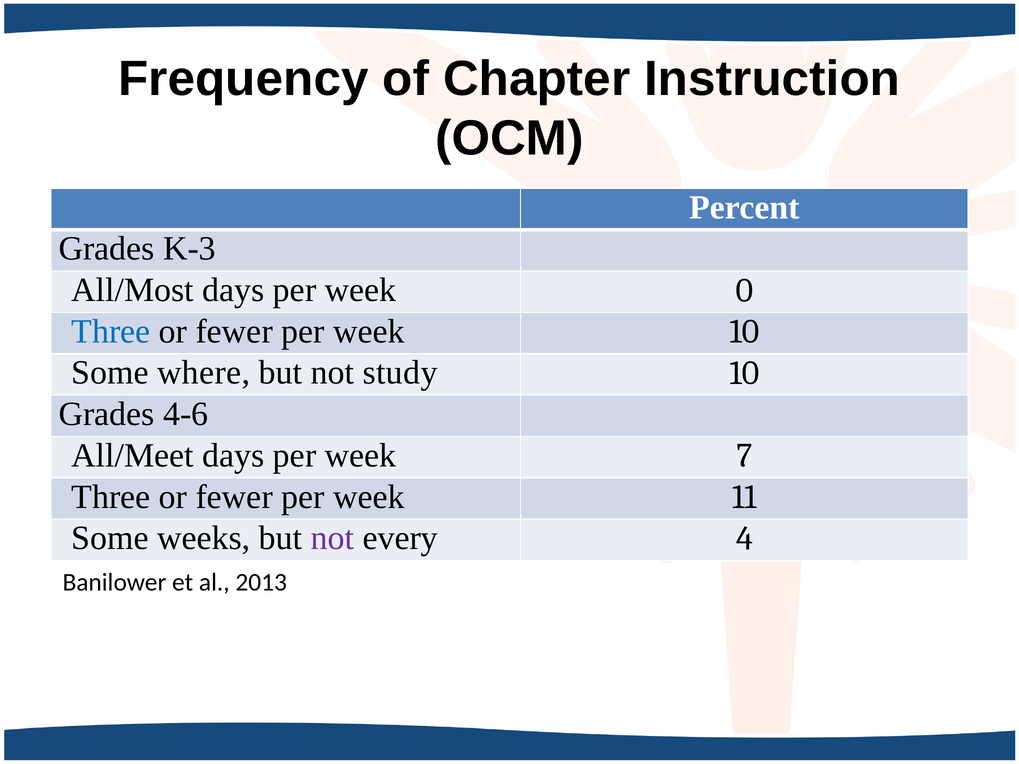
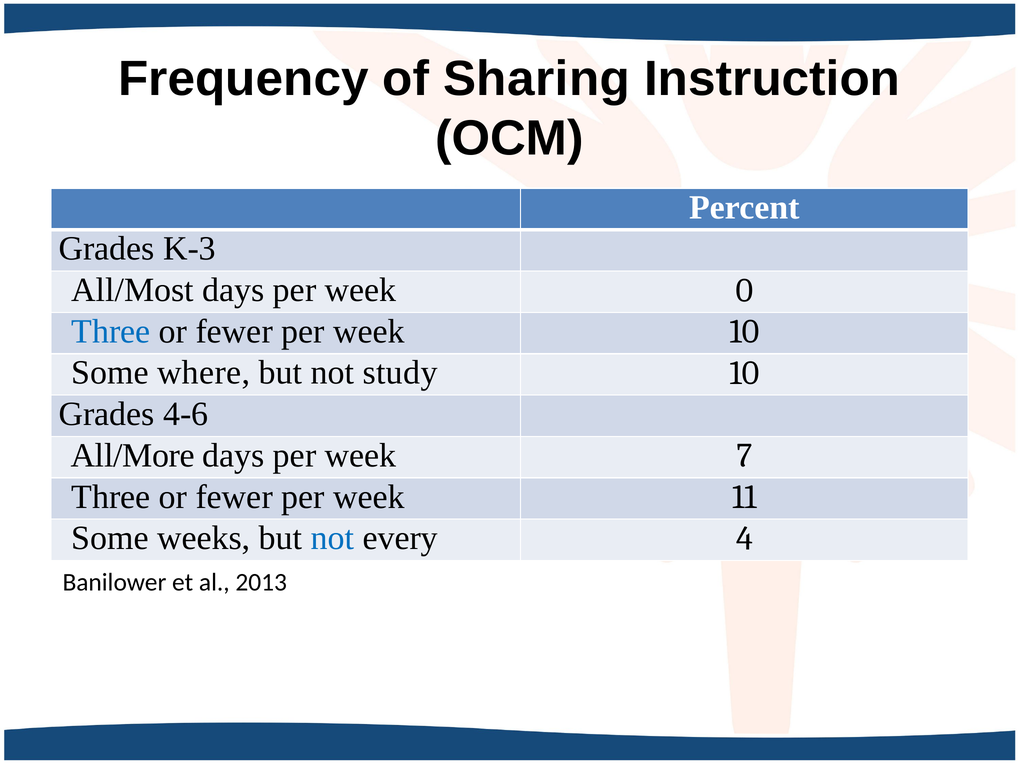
Chapter: Chapter -> Sharing
All/Meet: All/Meet -> All/More
not at (332, 538) colour: purple -> blue
